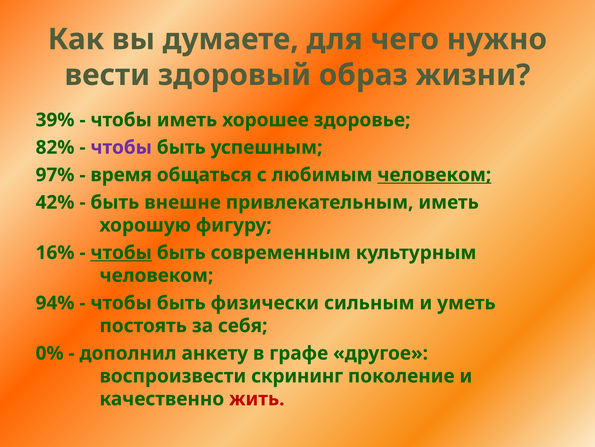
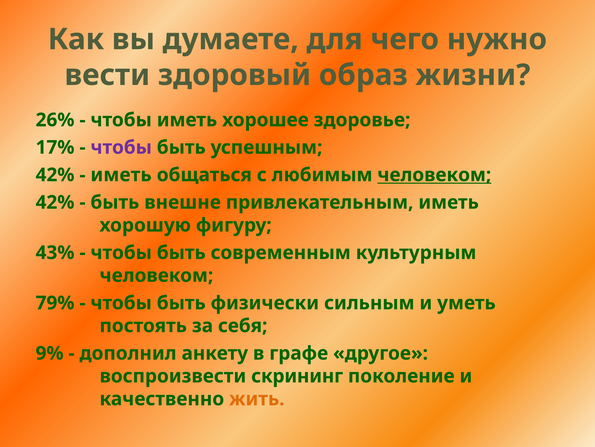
39%: 39% -> 26%
82%: 82% -> 17%
97% at (55, 175): 97% -> 42%
время at (121, 175): время -> иметь
16%: 16% -> 43%
чтобы at (121, 252) underline: present -> none
94%: 94% -> 79%
0%: 0% -> 9%
жить colour: red -> orange
